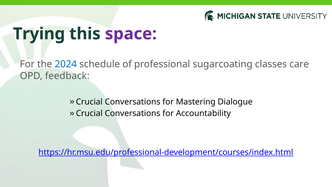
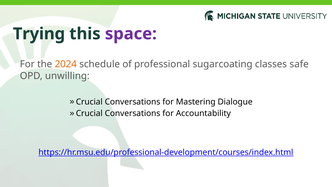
2024 colour: blue -> orange
care: care -> safe
feedback: feedback -> unwilling
